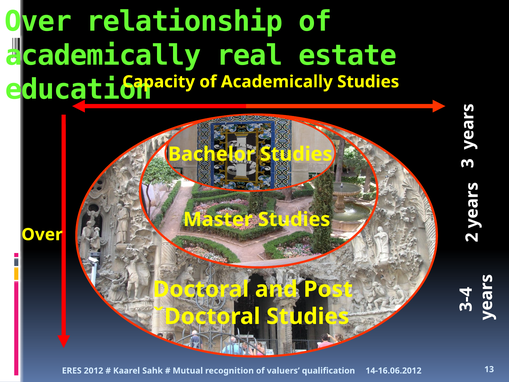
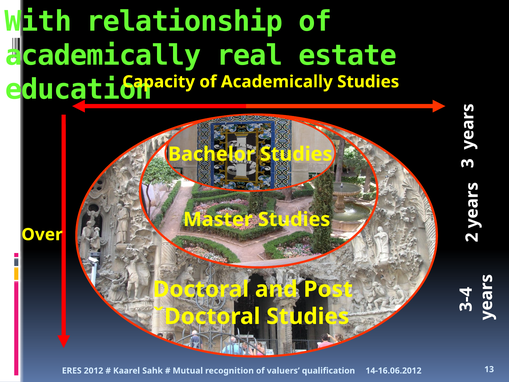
Over at (38, 21): Over -> With
